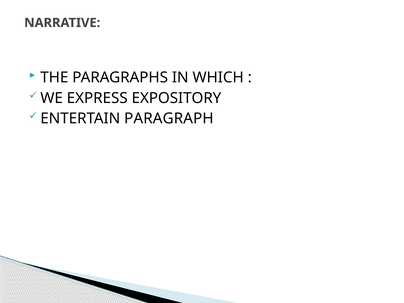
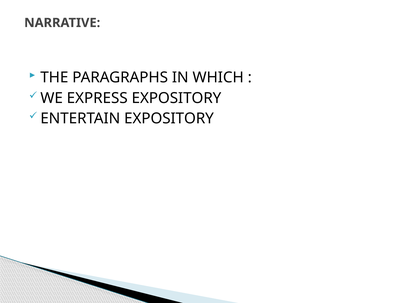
ENTERTAIN PARAGRAPH: PARAGRAPH -> EXPOSITORY
